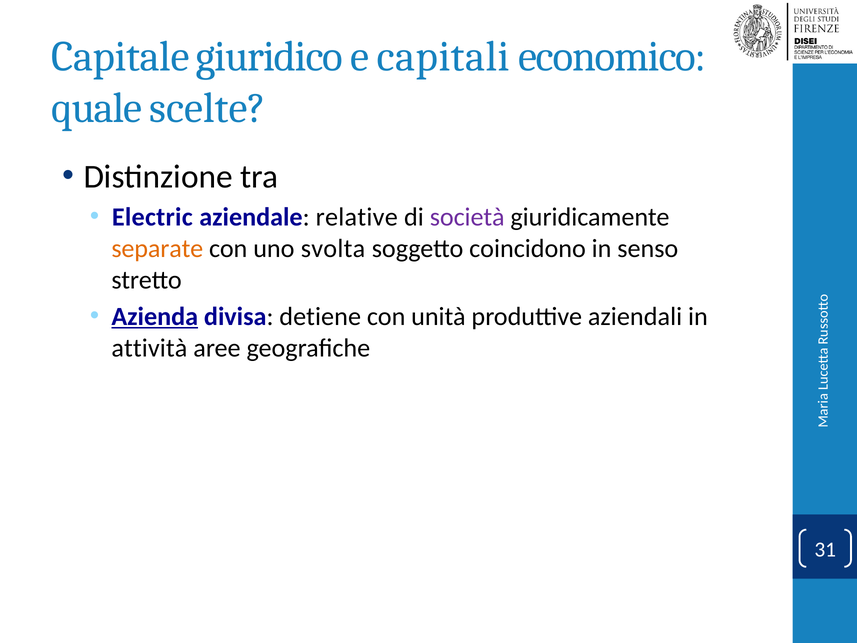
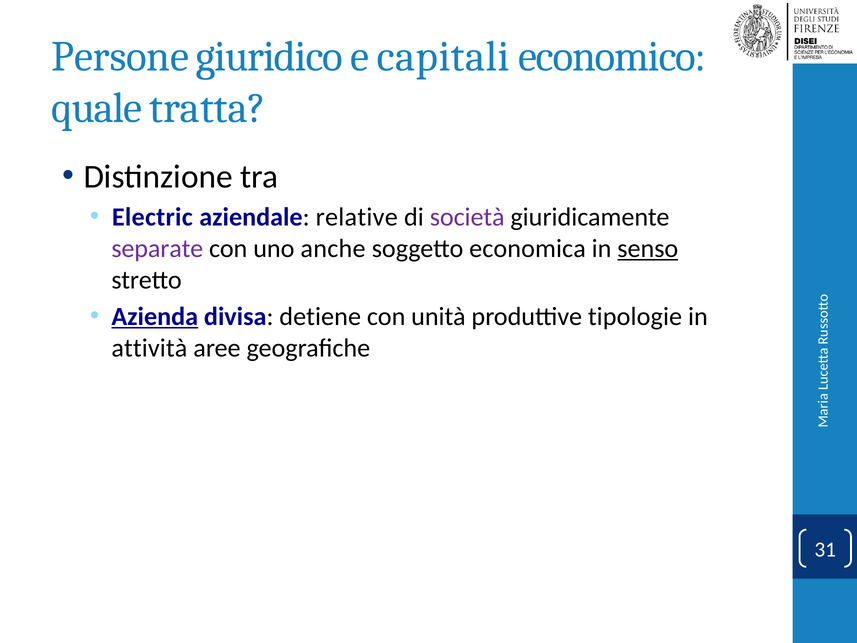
Capitale: Capitale -> Persone
scelte: scelte -> tratta
separate colour: orange -> purple
svolta: svolta -> anche
coincidono: coincidono -> economica
senso underline: none -> present
aziendali: aziendali -> tipologie
